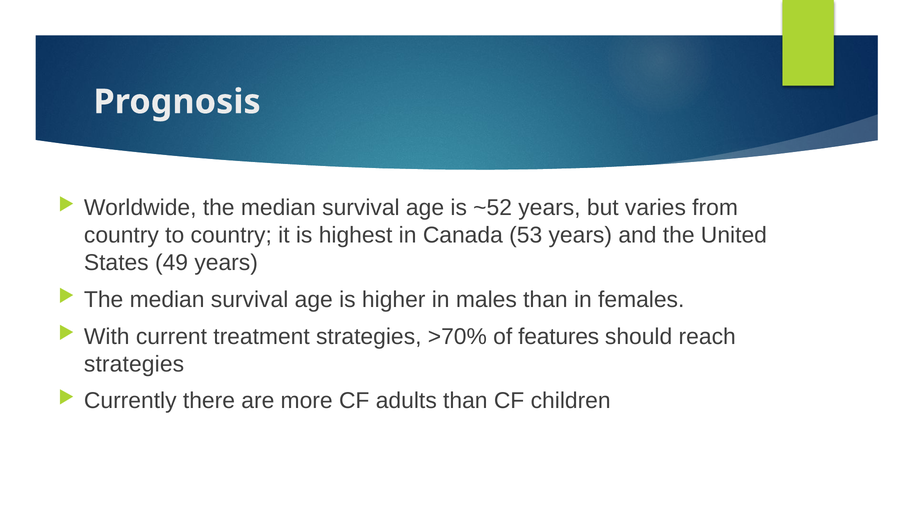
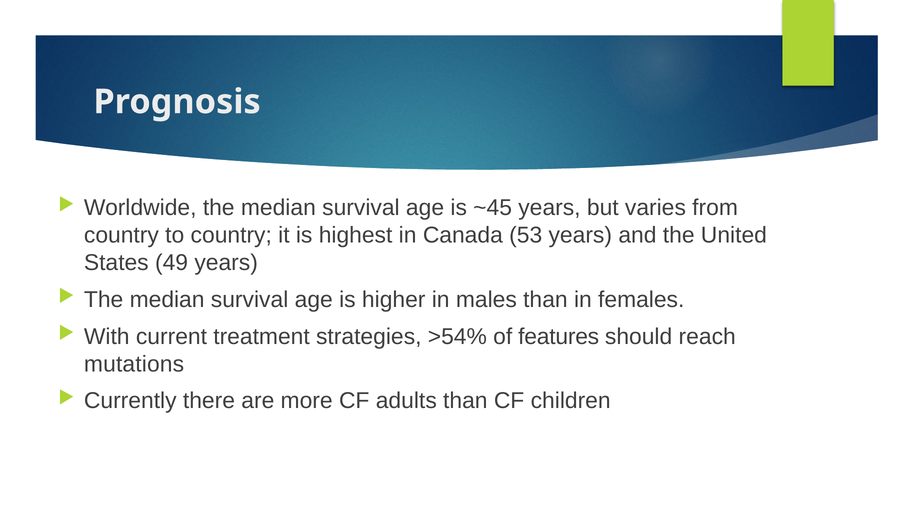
~52: ~52 -> ~45
>70%: >70% -> >54%
strategies at (134, 364): strategies -> mutations
